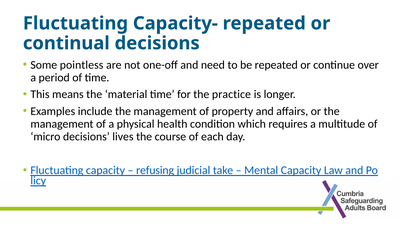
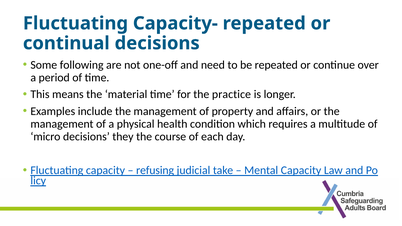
pointless: pointless -> following
lives: lives -> they
